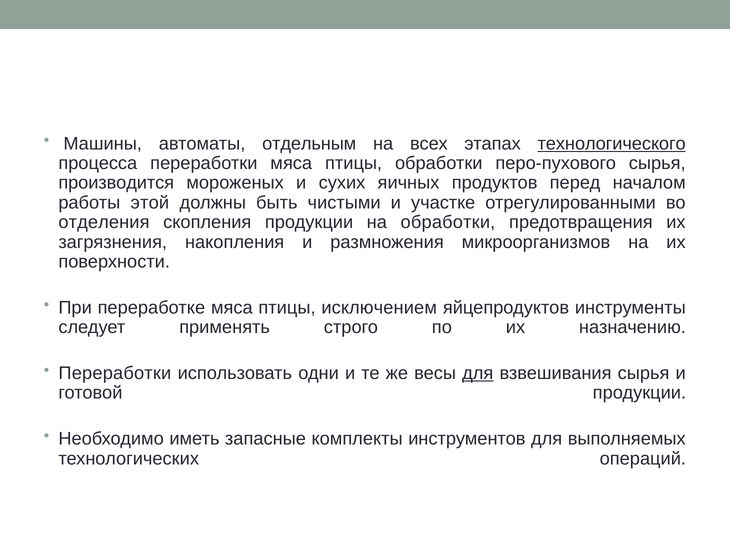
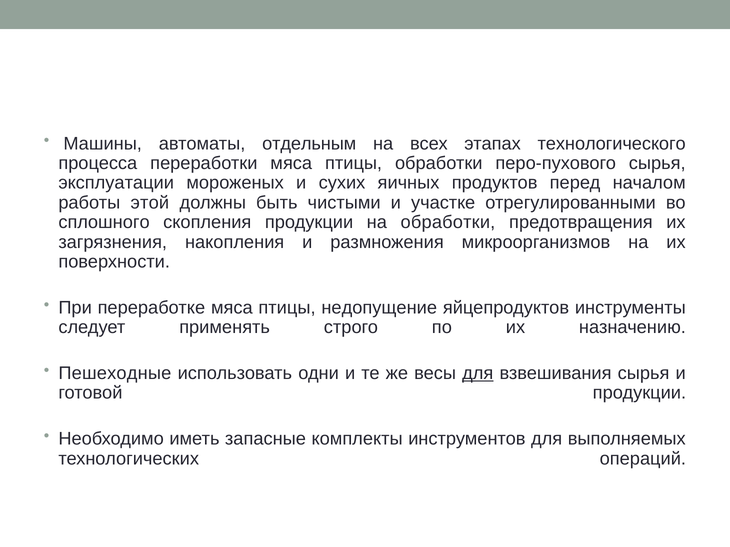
технологического underline: present -> none
производится: производится -> эксплуатации
отделения: отделения -> сплошного
исключением: исключением -> недопущение
Переработки at (115, 374): Переработки -> Пешеходные
